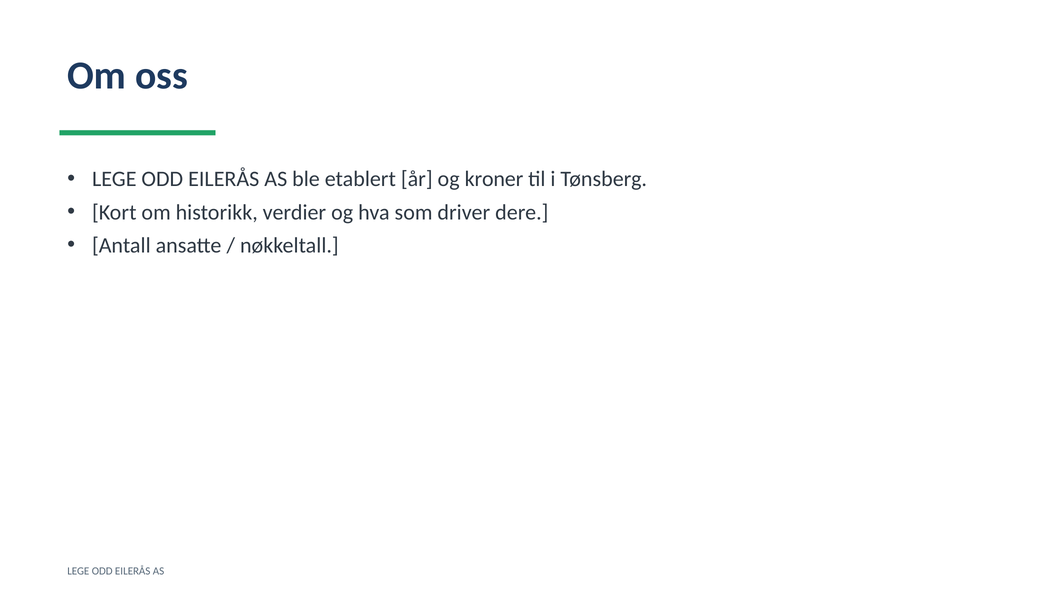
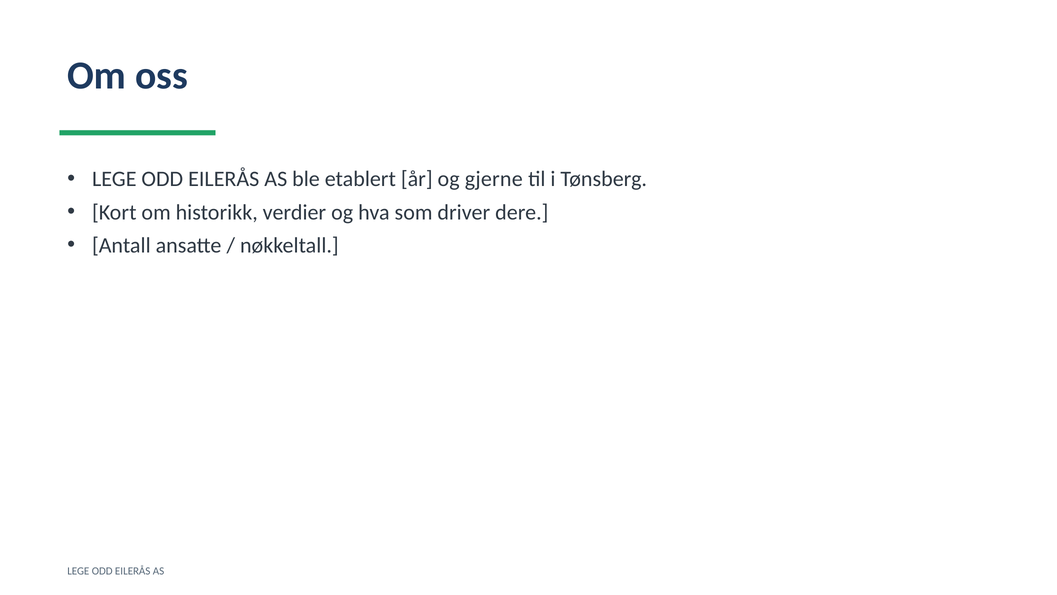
kroner: kroner -> gjerne
